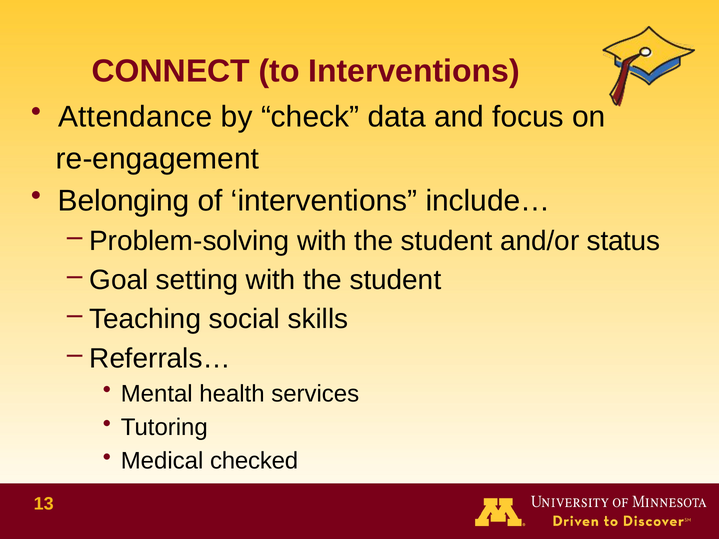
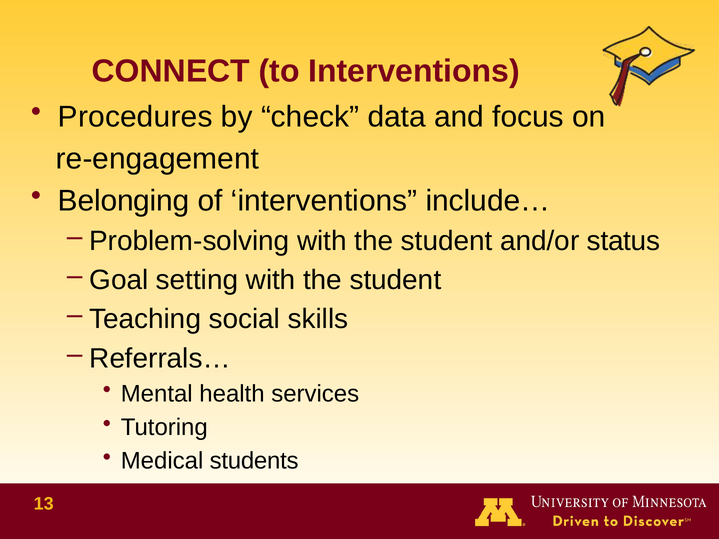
Attendance: Attendance -> Procedures
checked: checked -> students
